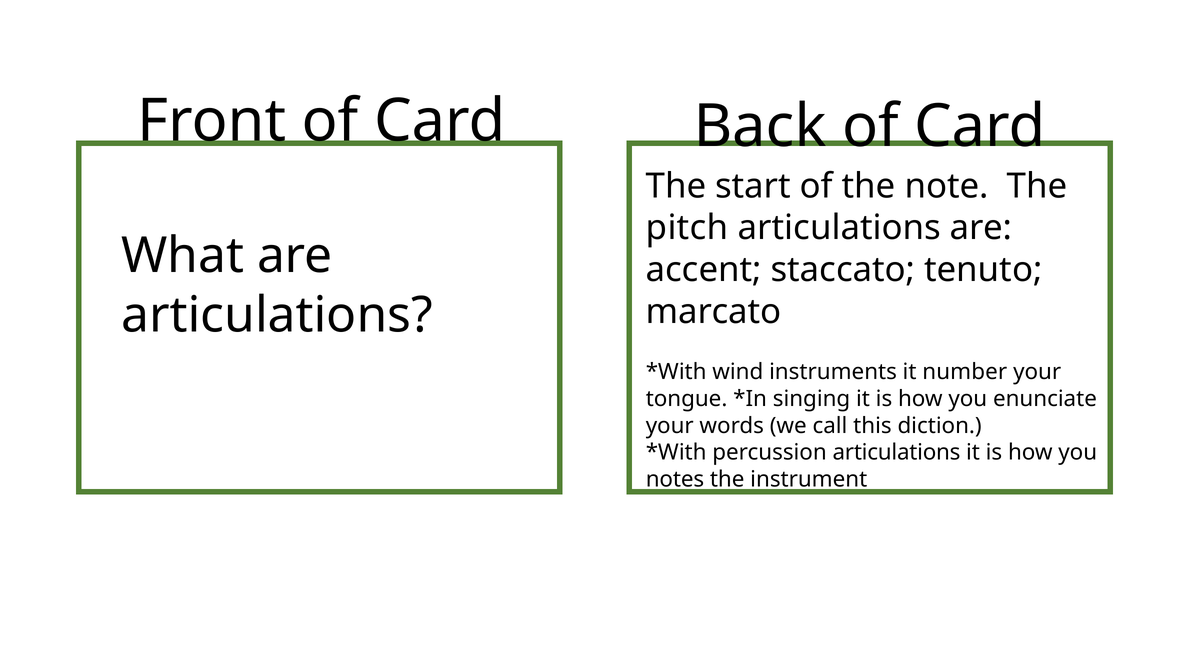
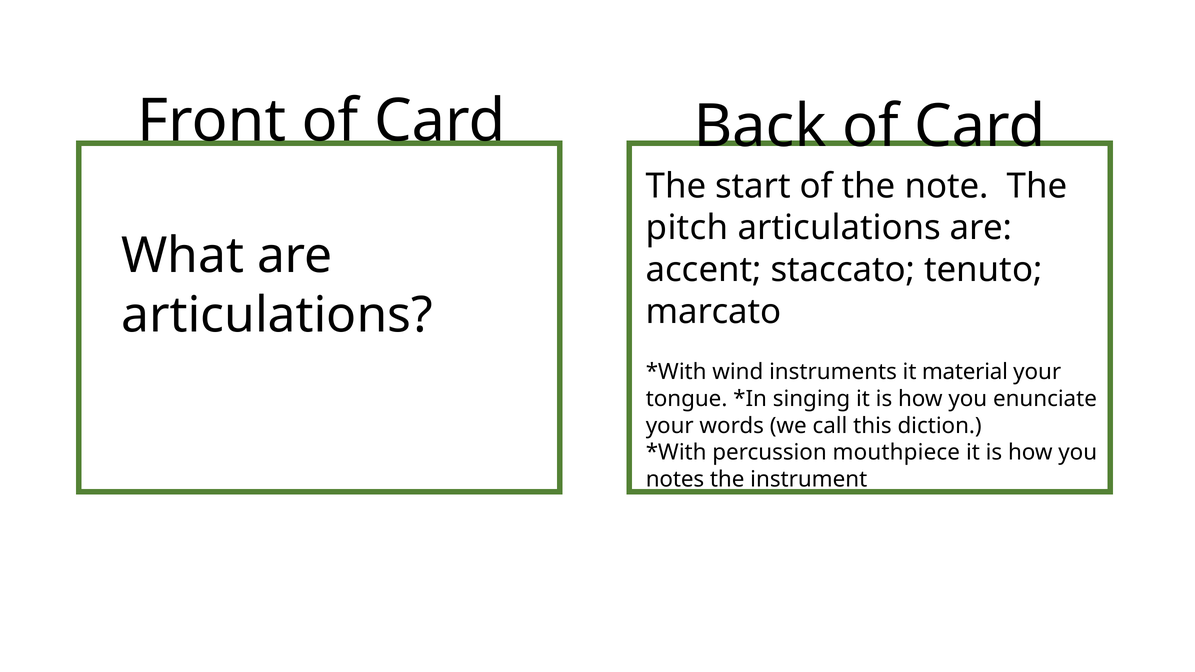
number: number -> material
percussion articulations: articulations -> mouthpiece
